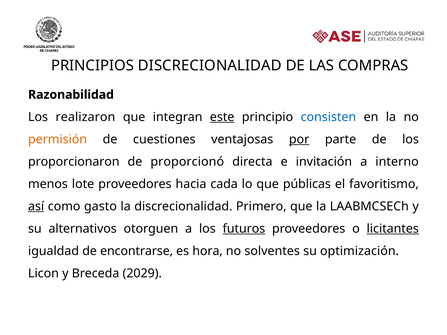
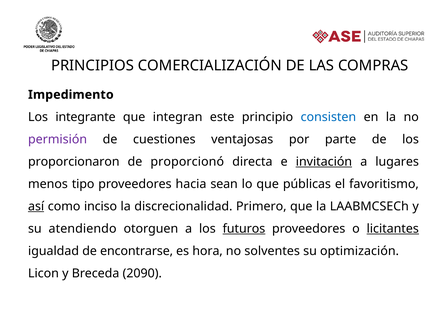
PRINCIPIOS DISCRECIONALIDAD: DISCRECIONALIDAD -> COMERCIALIZACIÓN
Razonabilidad: Razonabilidad -> Impedimento
realizaron: realizaron -> integrante
este underline: present -> none
permisión colour: orange -> purple
por underline: present -> none
invitación underline: none -> present
interno: interno -> lugares
lote: lote -> tipo
cada: cada -> sean
gasto: gasto -> inciso
alternativos: alternativos -> atendiendo
2029: 2029 -> 2090
